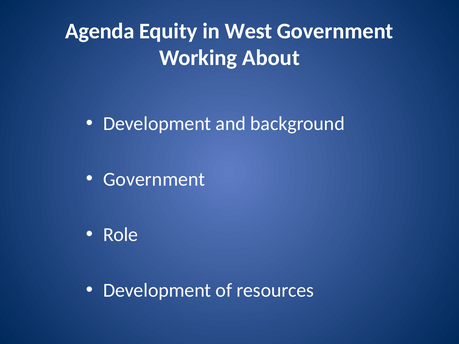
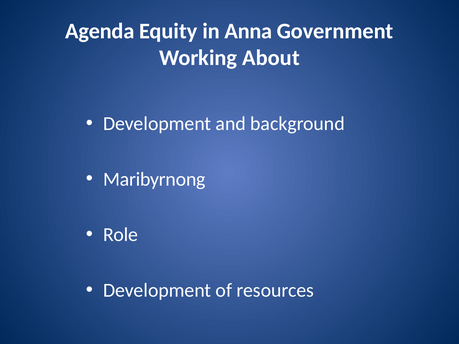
West: West -> Anna
Government at (154, 179): Government -> Maribyrnong
